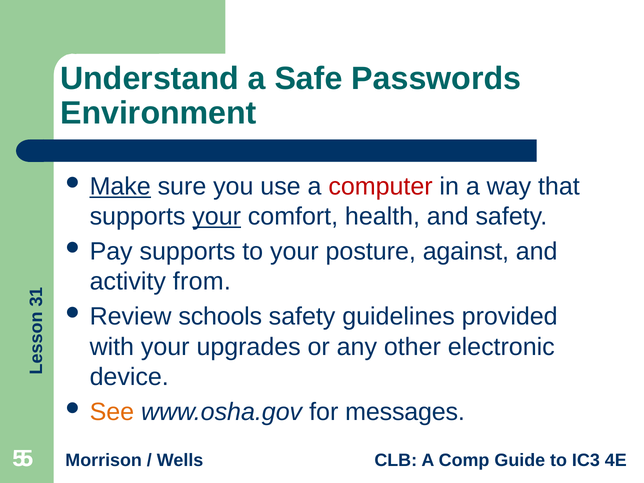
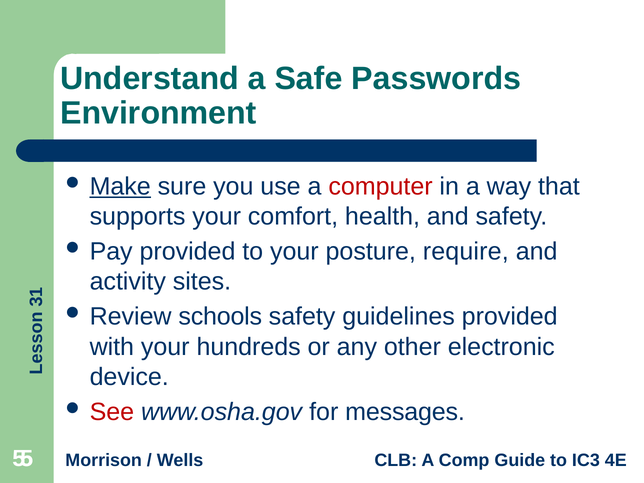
your at (217, 216) underline: present -> none
Pay supports: supports -> provided
against: against -> require
from: from -> sites
upgrades: upgrades -> hundreds
See colour: orange -> red
